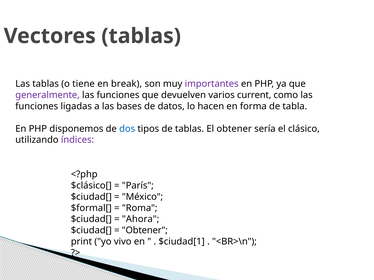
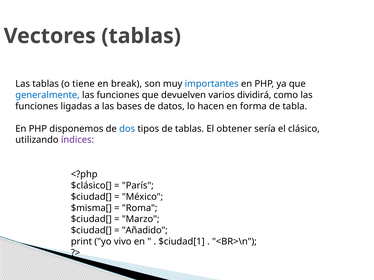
importantes colour: purple -> blue
generalmente colour: purple -> blue
current: current -> dividirá
$formal[: $formal[ -> $misma[
Ahora: Ahora -> Marzo
Obtener at (145, 231): Obtener -> Añadido
